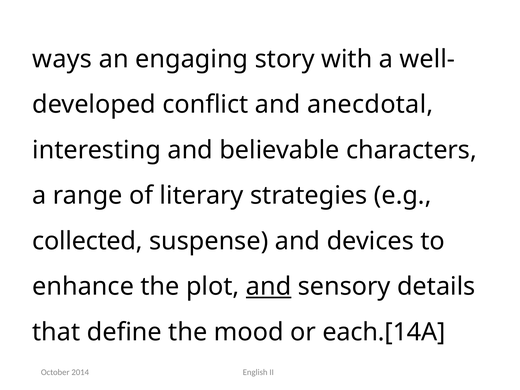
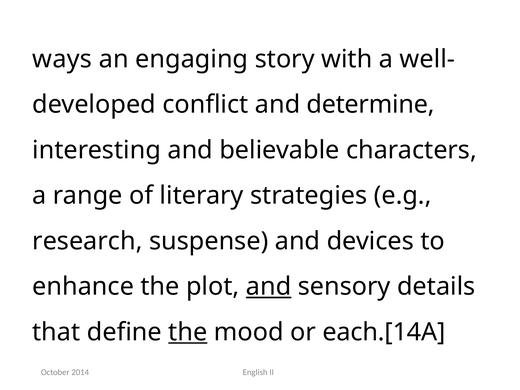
anecdotal: anecdotal -> determine
collected: collected -> research
the at (188, 332) underline: none -> present
